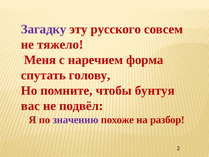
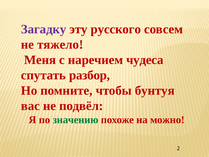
форма: форма -> чудеса
голову: голову -> разбор
значению colour: purple -> green
разбор: разбор -> можно
